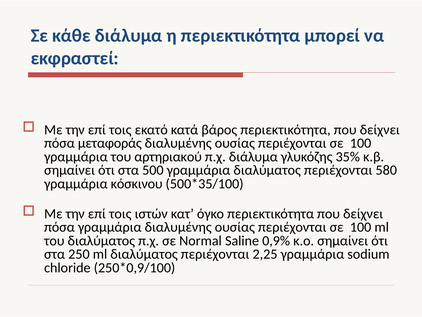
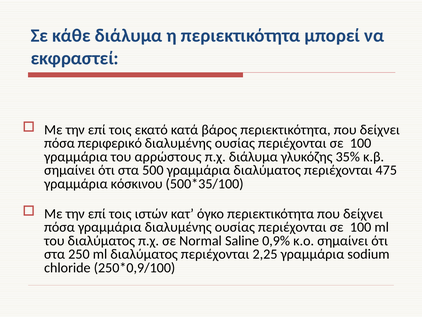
μεταφοράς: μεταφοράς -> περιφερικό
αρτηριακού: αρτηριακού -> αρρώστους
580: 580 -> 475
